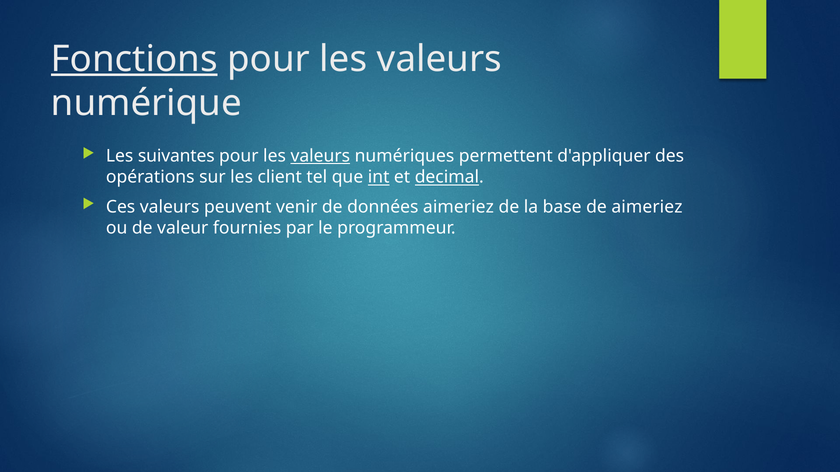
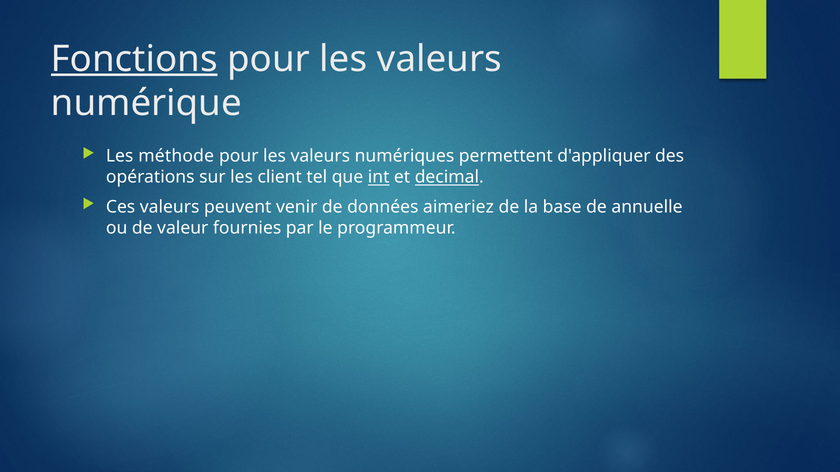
suivantes: suivantes -> méthode
valeurs at (320, 156) underline: present -> none
de aimeriez: aimeriez -> annuelle
